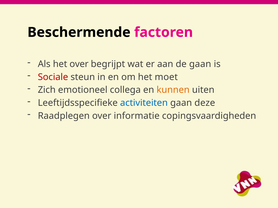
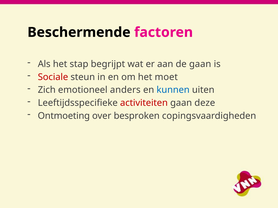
het over: over -> stap
collega: collega -> anders
kunnen colour: orange -> blue
activiteiten colour: blue -> red
Raadplegen: Raadplegen -> Ontmoeting
informatie: informatie -> besproken
